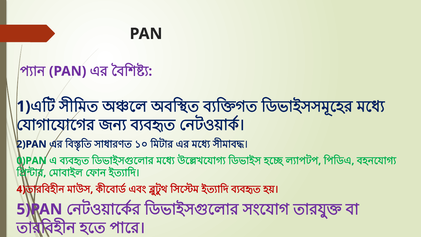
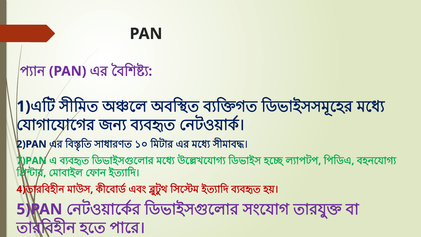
0)PAN: 0)PAN -> 7)PAN
